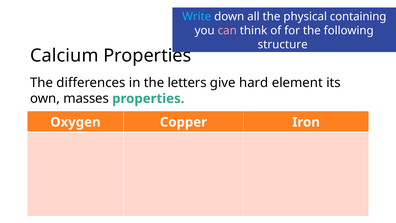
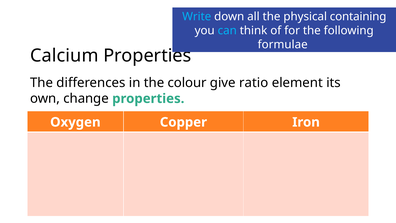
can colour: pink -> light blue
structure: structure -> formulae
letters: letters -> colour
hard: hard -> ratio
masses: masses -> change
